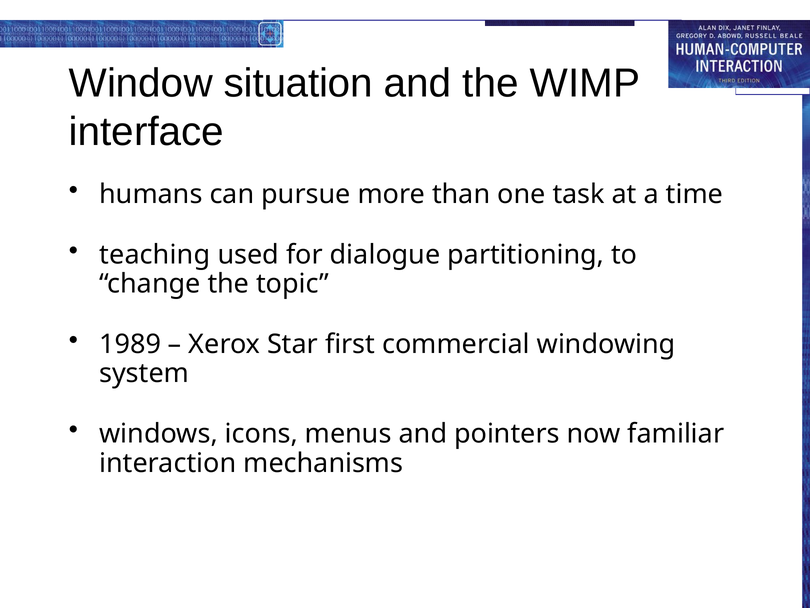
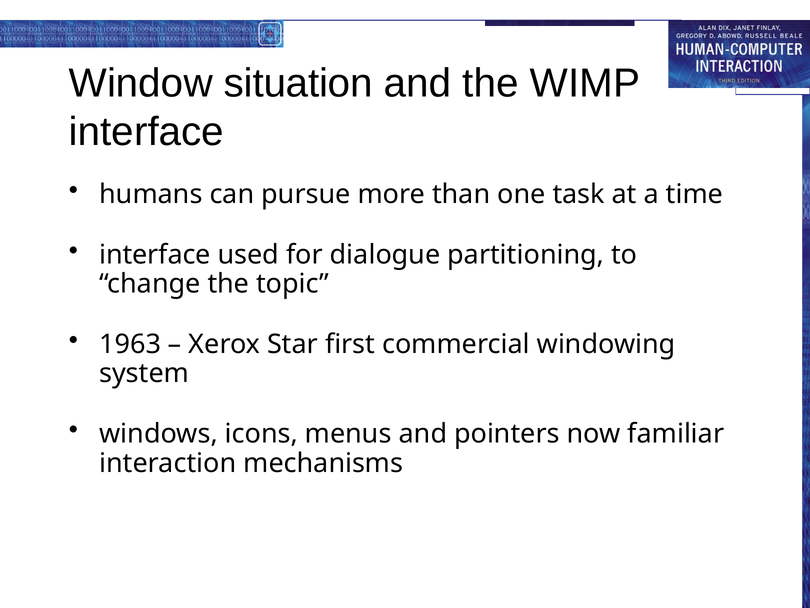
teaching at (155, 254): teaching -> interface
1989: 1989 -> 1963
